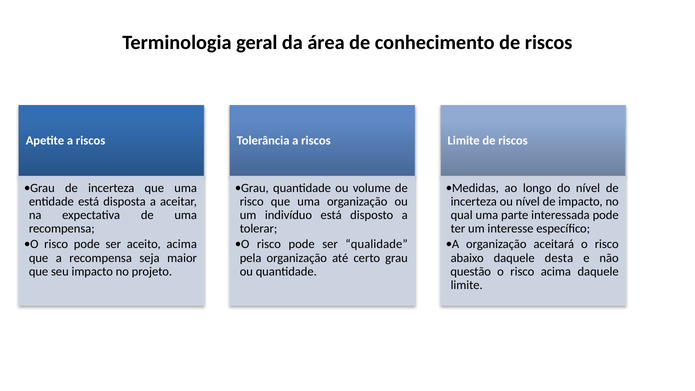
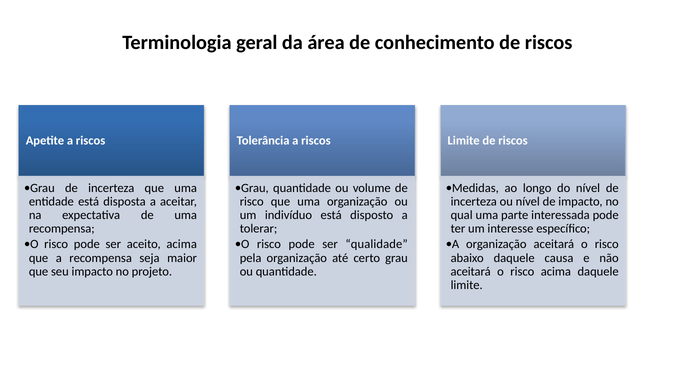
desta: desta -> causa
questão at (471, 271): questão -> aceitará
